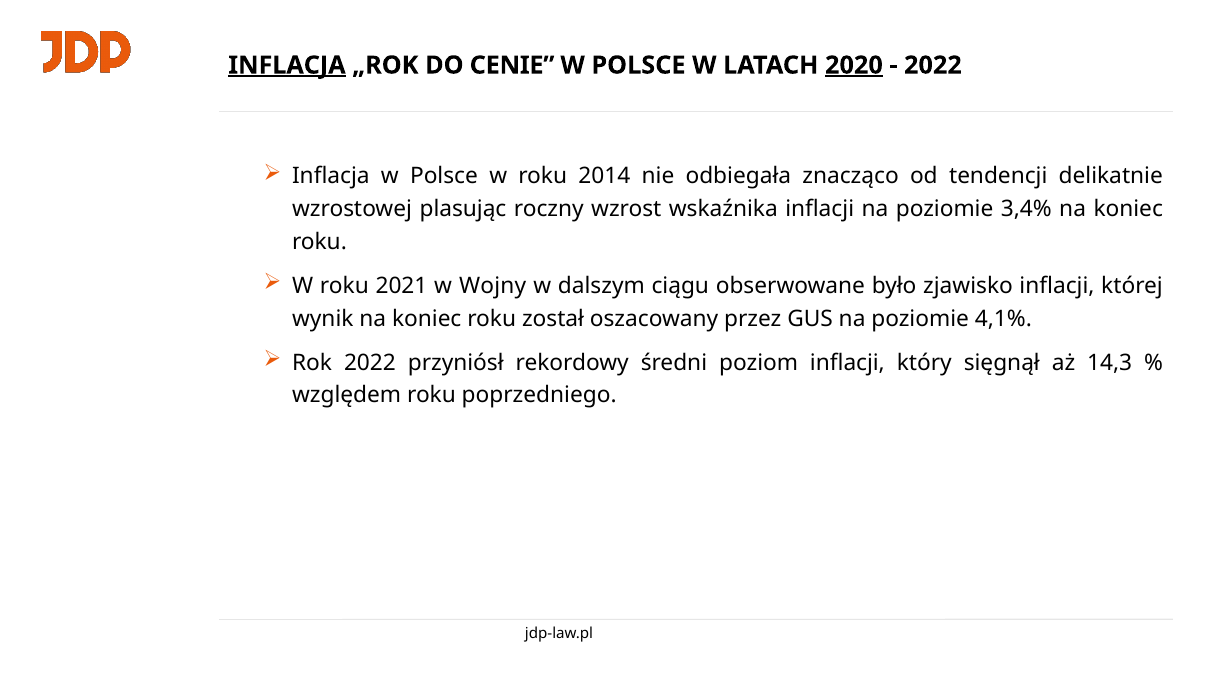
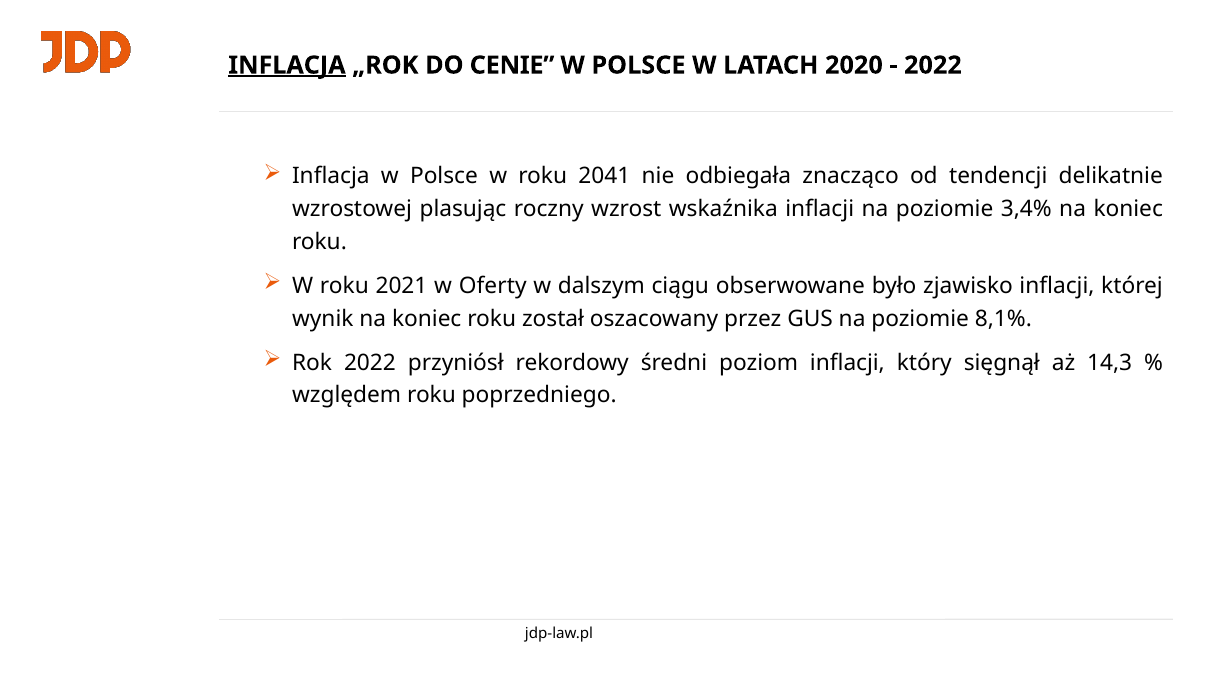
2020 underline: present -> none
2014: 2014 -> 2041
Wojny: Wojny -> Oferty
4,1%: 4,1% -> 8,1%
